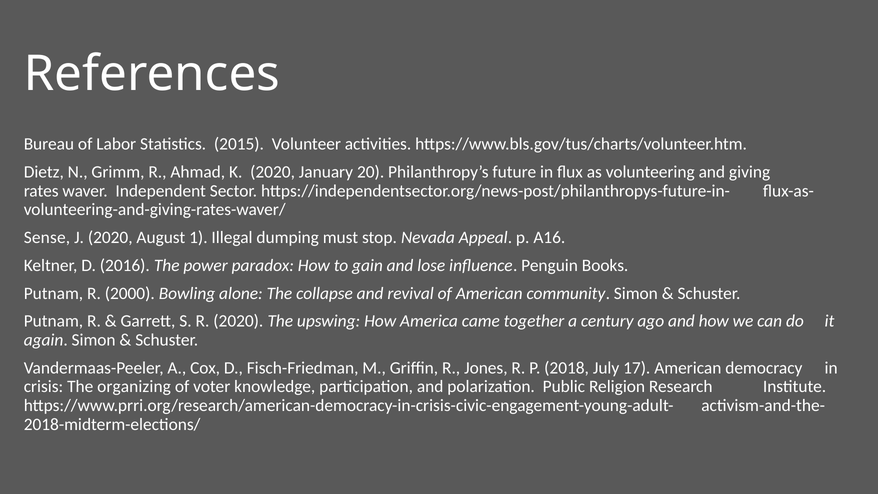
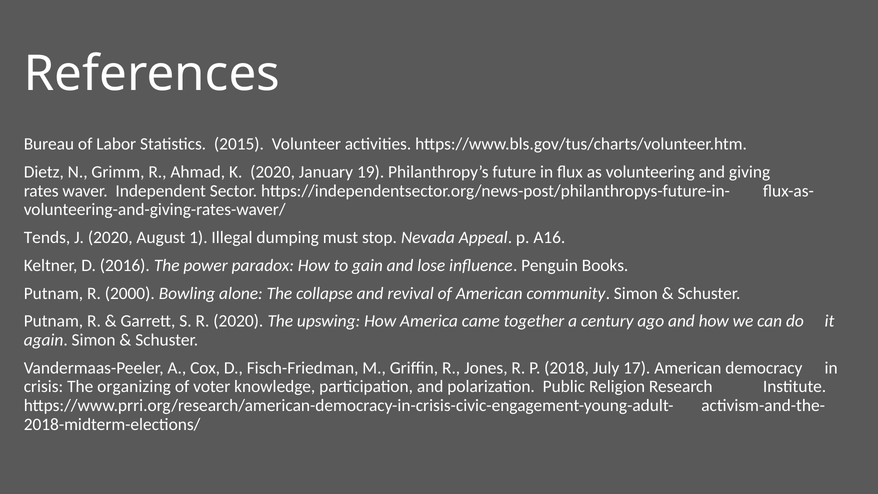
20: 20 -> 19
Sense: Sense -> Tends
